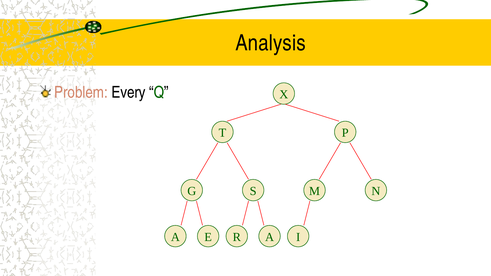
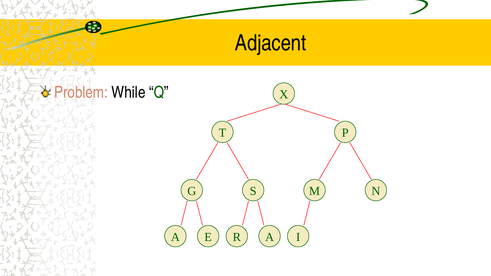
Analysis: Analysis -> Adjacent
Every: Every -> While
